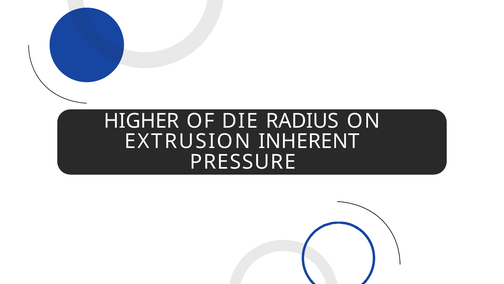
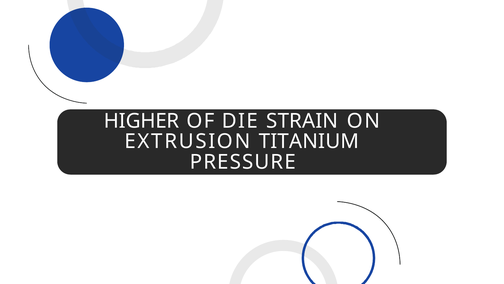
RADIUS: RADIUS -> STRAIN
INHERENT: INHERENT -> TITANIUM
